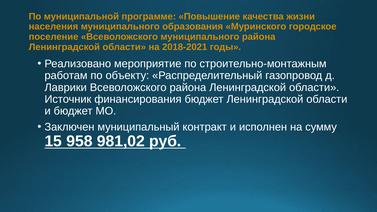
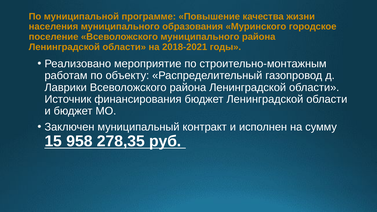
981,02: 981,02 -> 278,35
